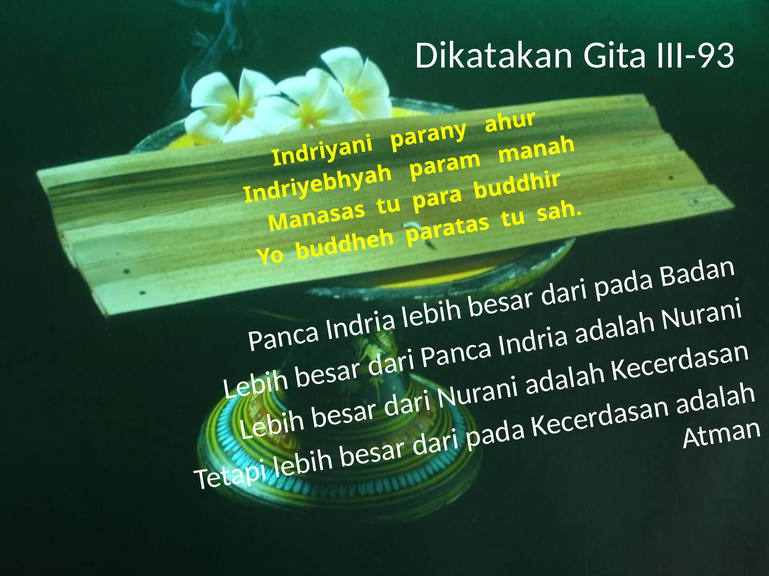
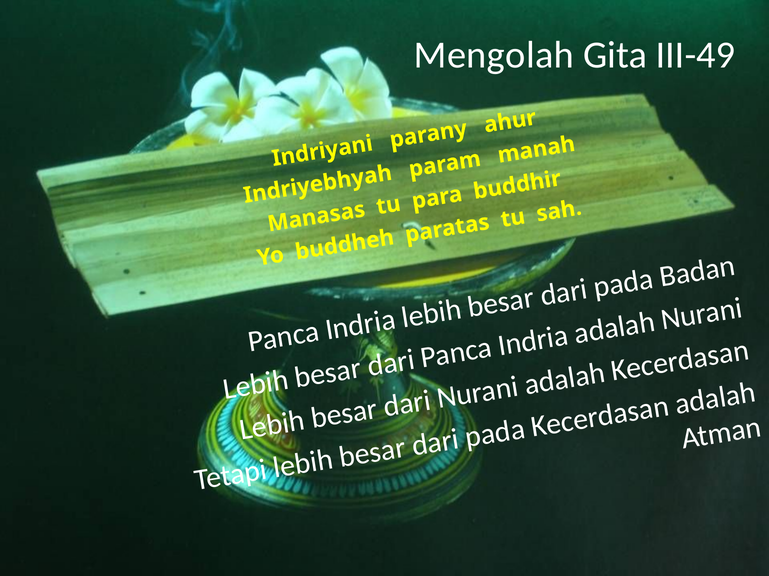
Dikatakan: Dikatakan -> Mengolah
III-93: III-93 -> III-49
